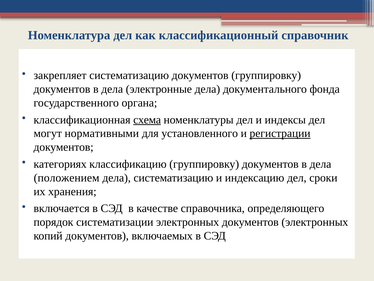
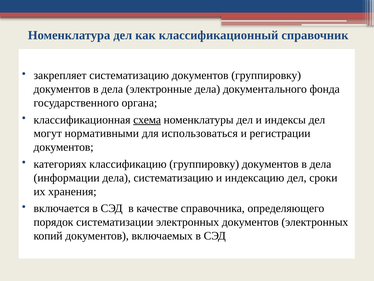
установленного: установленного -> использоваться
регистрации underline: present -> none
положением: положением -> информации
